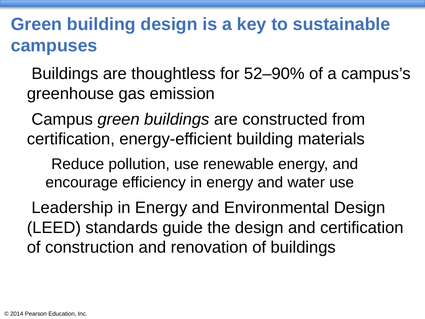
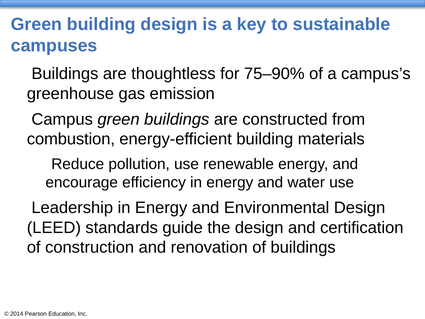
52–90%: 52–90% -> 75–90%
certification at (71, 139): certification -> combustion
